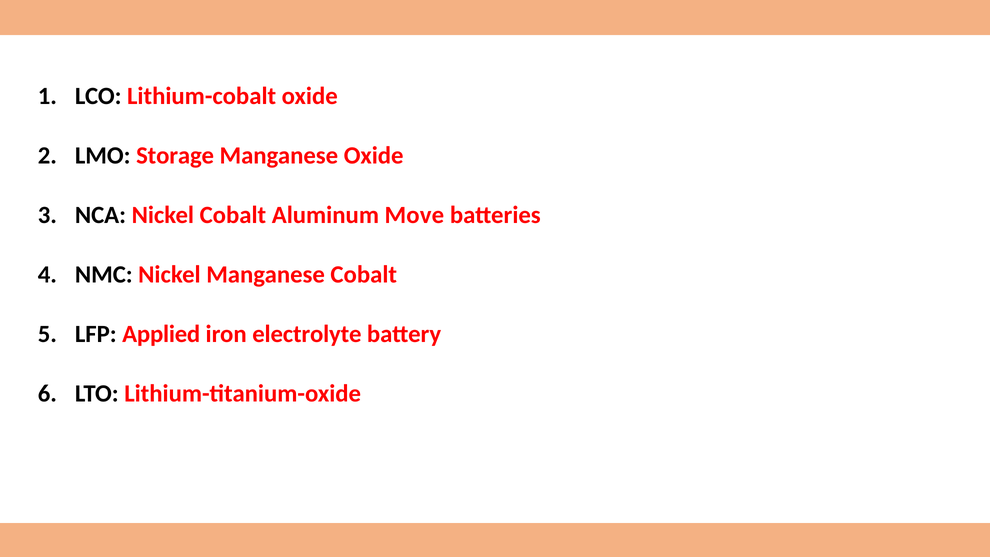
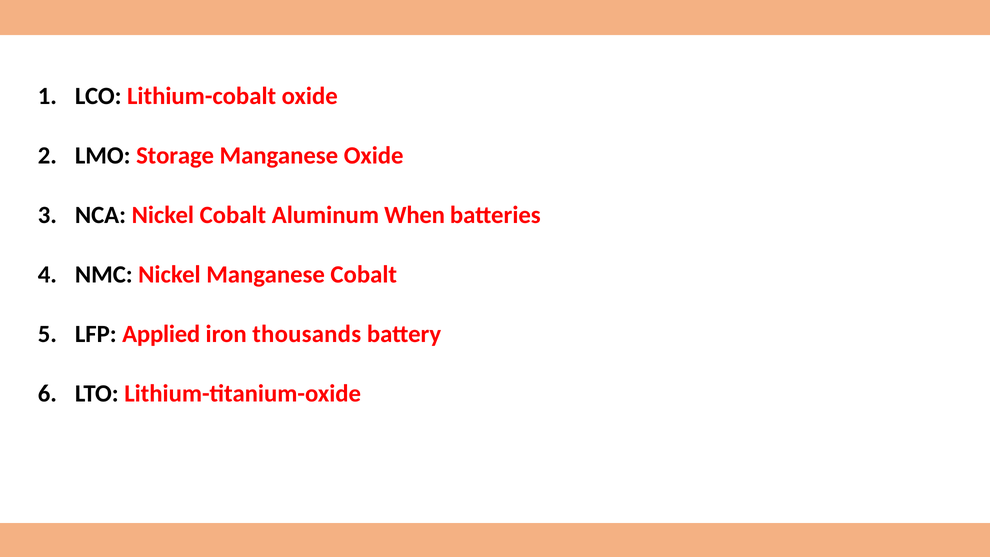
Move: Move -> When
electrolyte: electrolyte -> thousands
